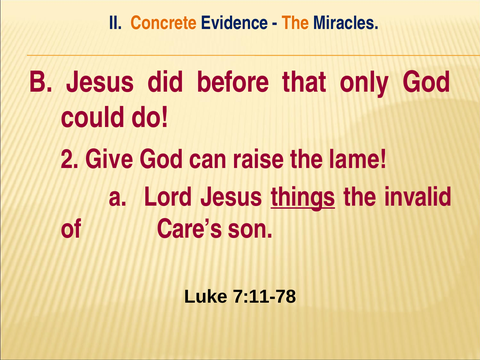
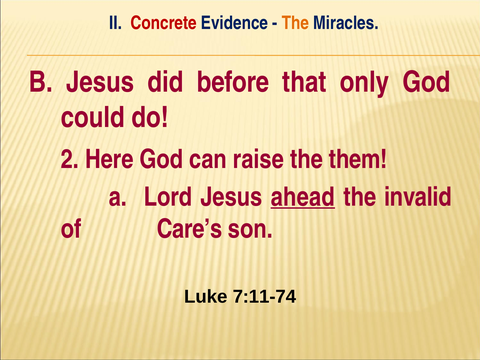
Concrete colour: orange -> red
Give: Give -> Here
lame: lame -> them
things: things -> ahead
7:11-78: 7:11-78 -> 7:11-74
